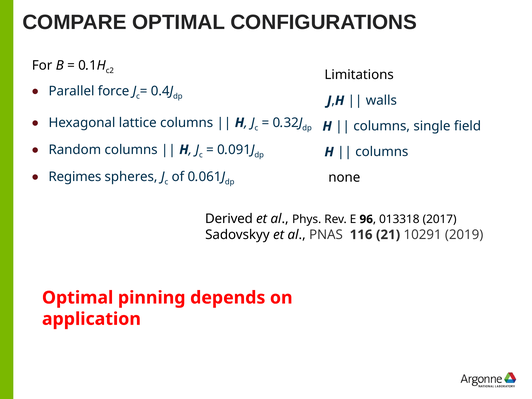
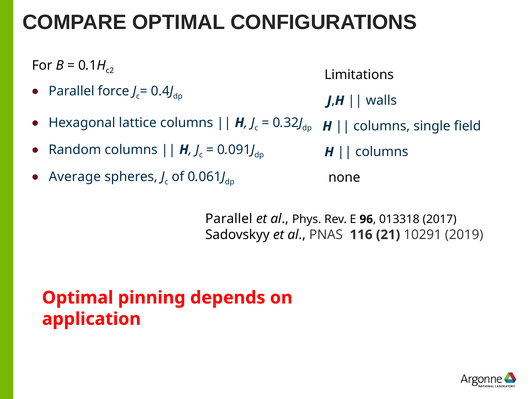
Regimes: Regimes -> Average
Derived at (229, 219): Derived -> Parallel
